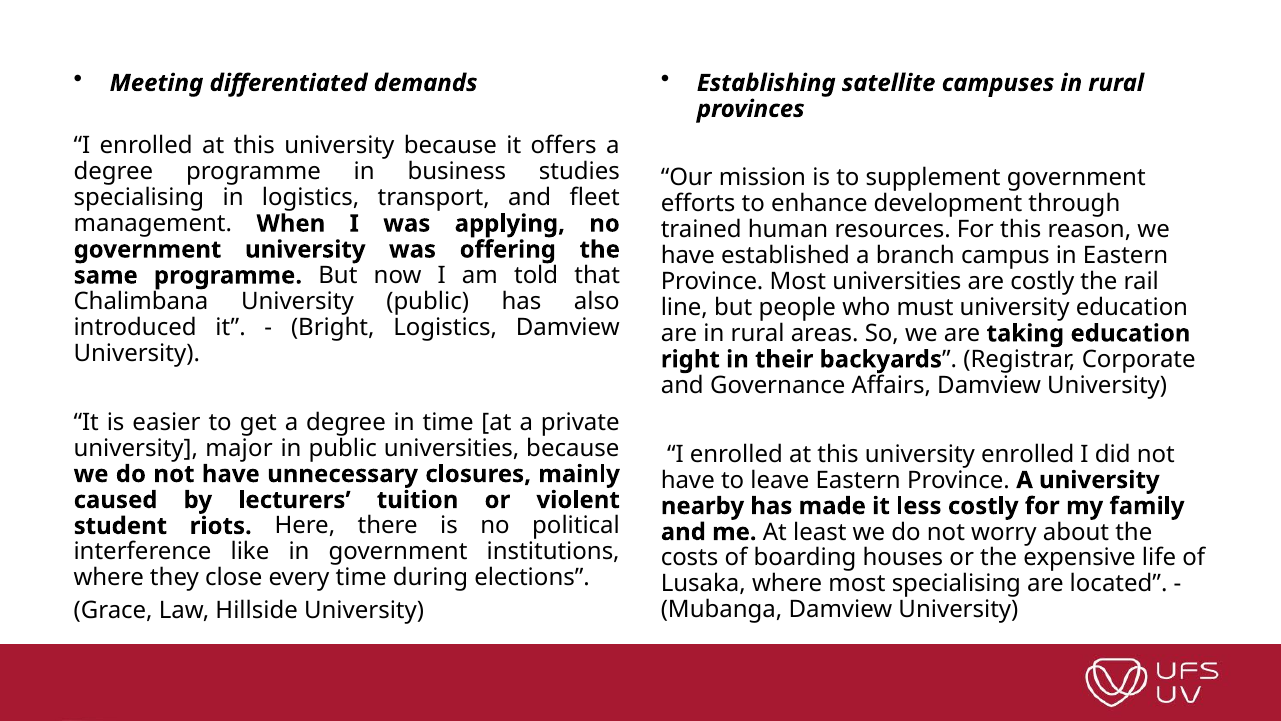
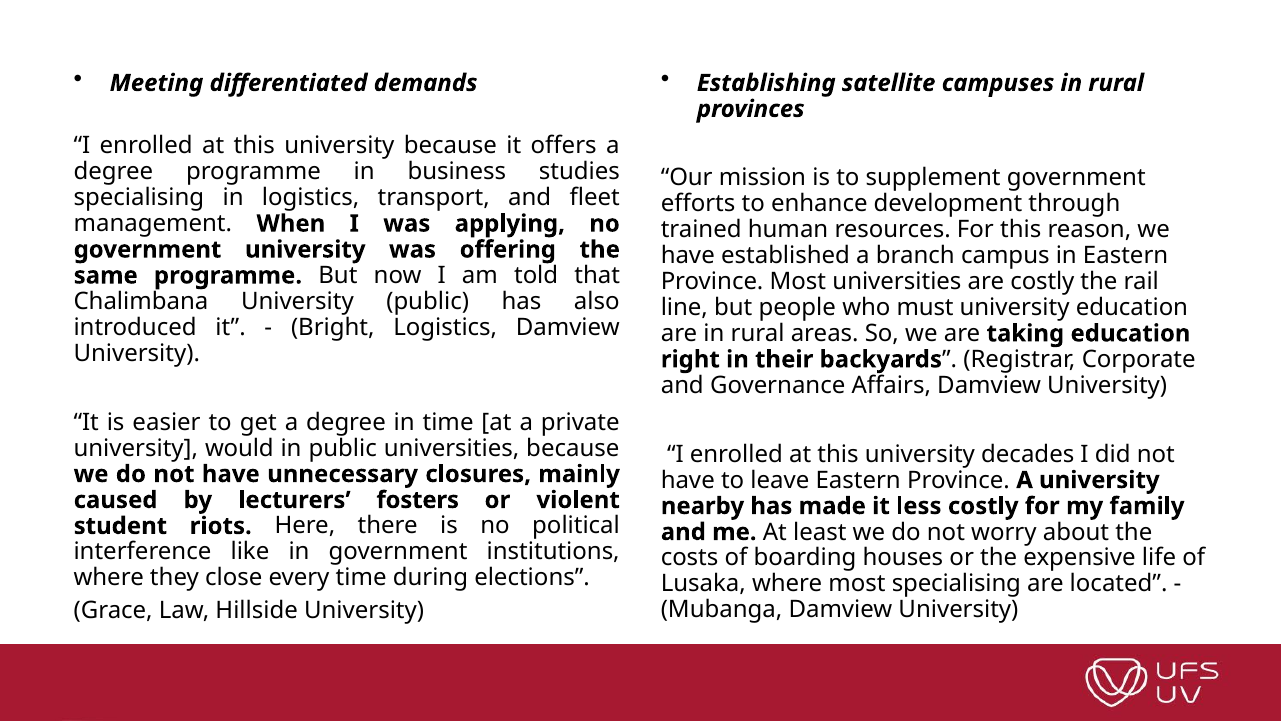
major: major -> would
university enrolled: enrolled -> decades
tuition: tuition -> fosters
